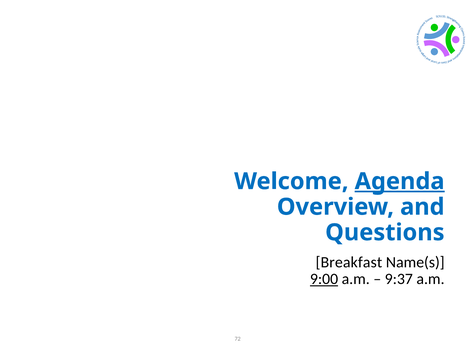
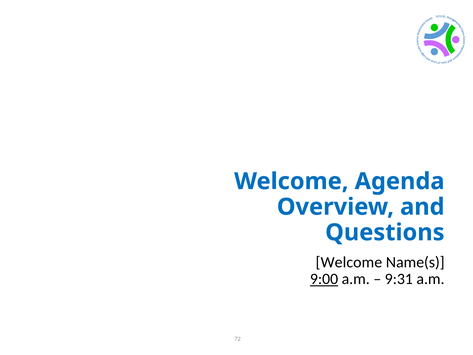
Agenda underline: present -> none
Breakfast at (349, 262): Breakfast -> Welcome
9:37: 9:37 -> 9:31
